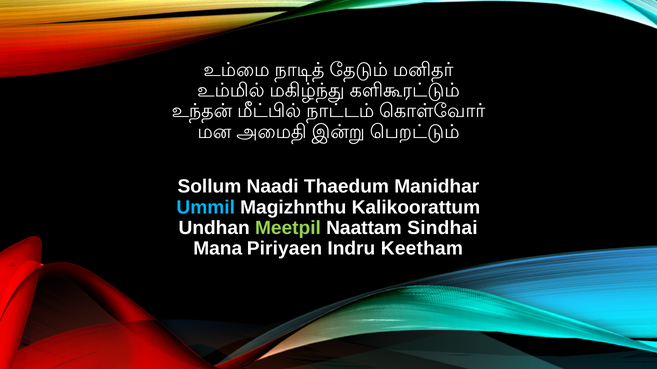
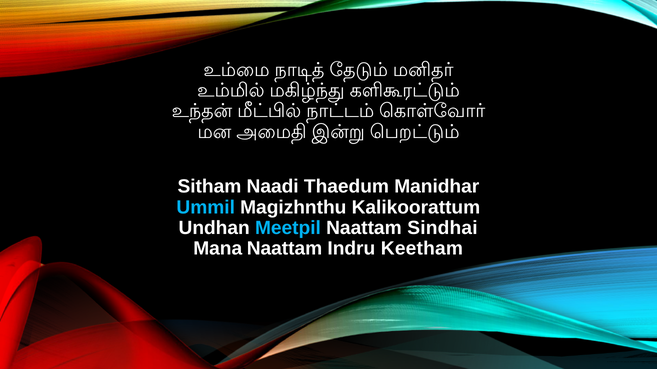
Sollum: Sollum -> Sitham
Meetpil colour: light green -> light blue
Mana Piriyaen: Piriyaen -> Naattam
